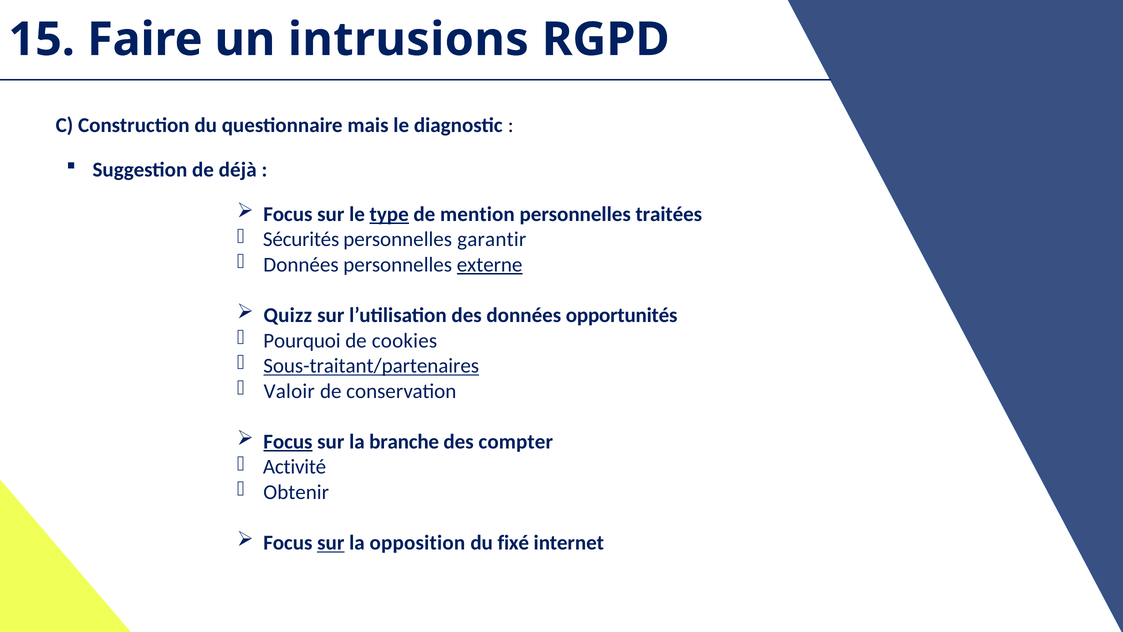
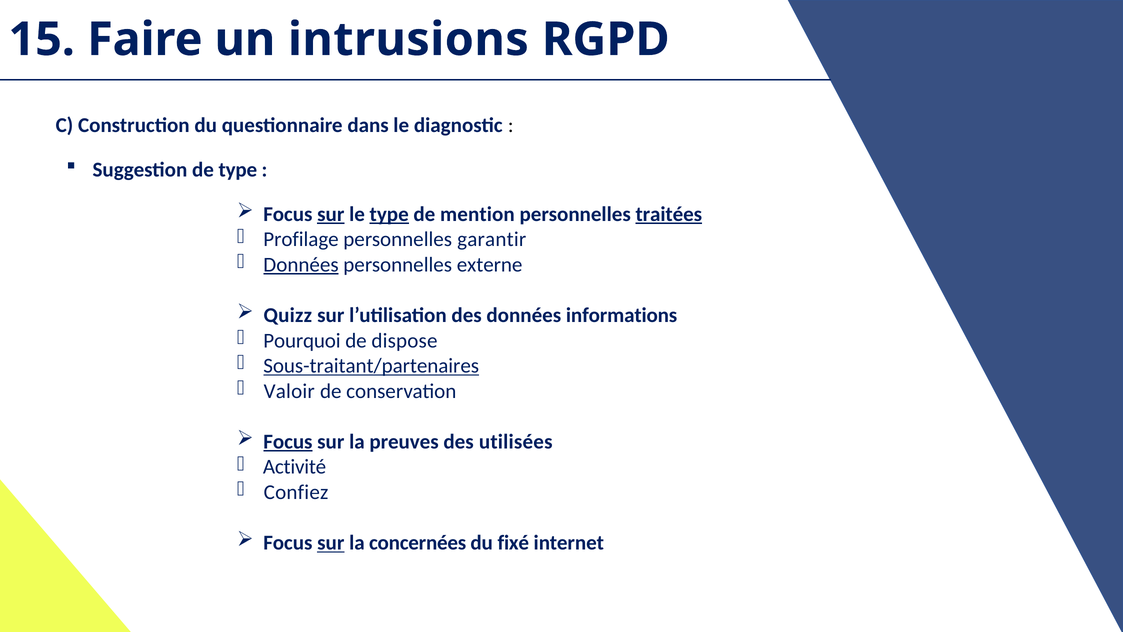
mais: mais -> dans
de déjà: déjà -> type
sur at (331, 214) underline: none -> present
traitées underline: none -> present
Sécurités: Sécurités -> Profilage
Données at (301, 265) underline: none -> present
externe underline: present -> none
opportunités: opportunités -> informations
cookies: cookies -> dispose
branche: branche -> preuves
compter: compter -> utilisées
Obtenir: Obtenir -> Confiez
opposition: opposition -> concernées
